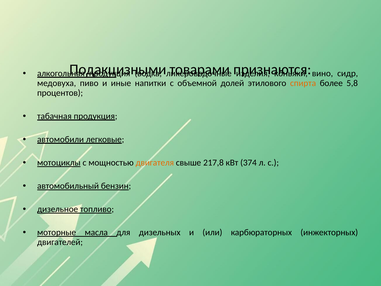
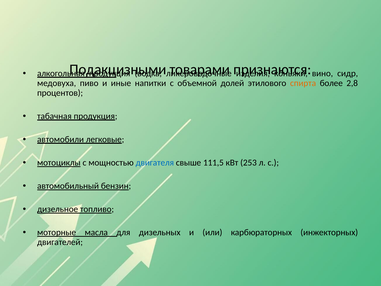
5,8: 5,8 -> 2,8
двигателя colour: orange -> blue
217,8: 217,8 -> 111,5
374: 374 -> 253
